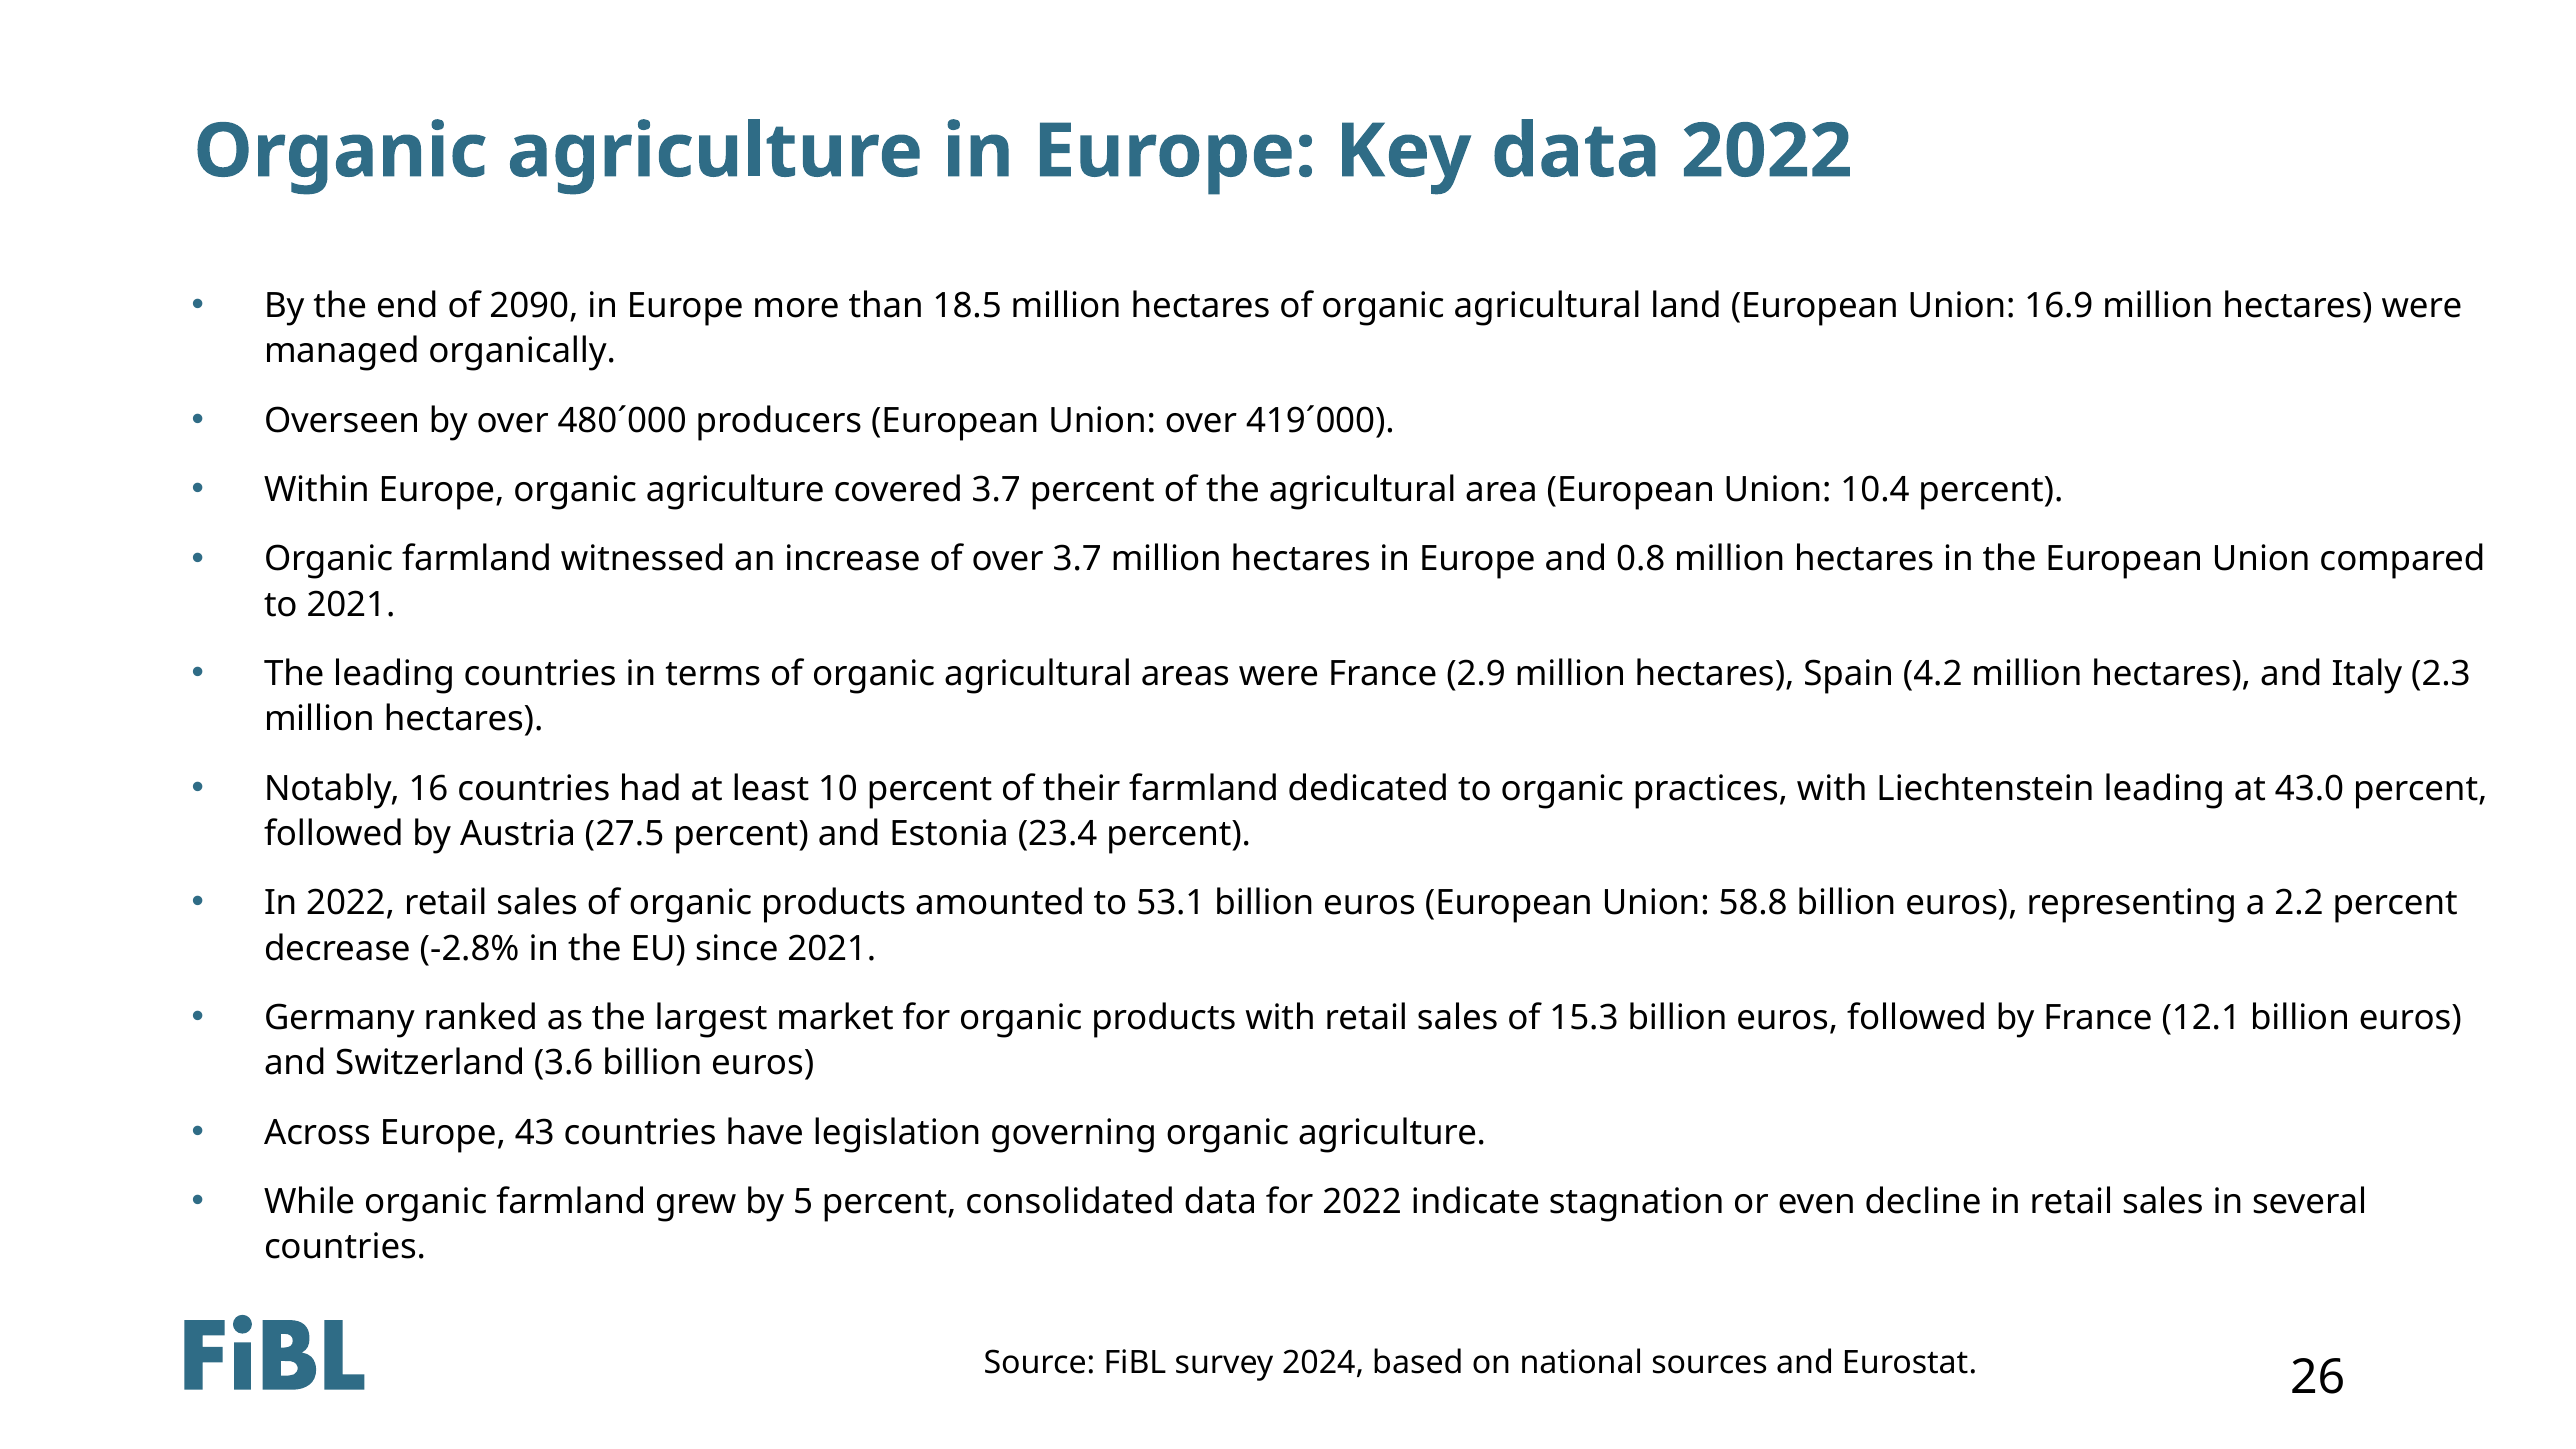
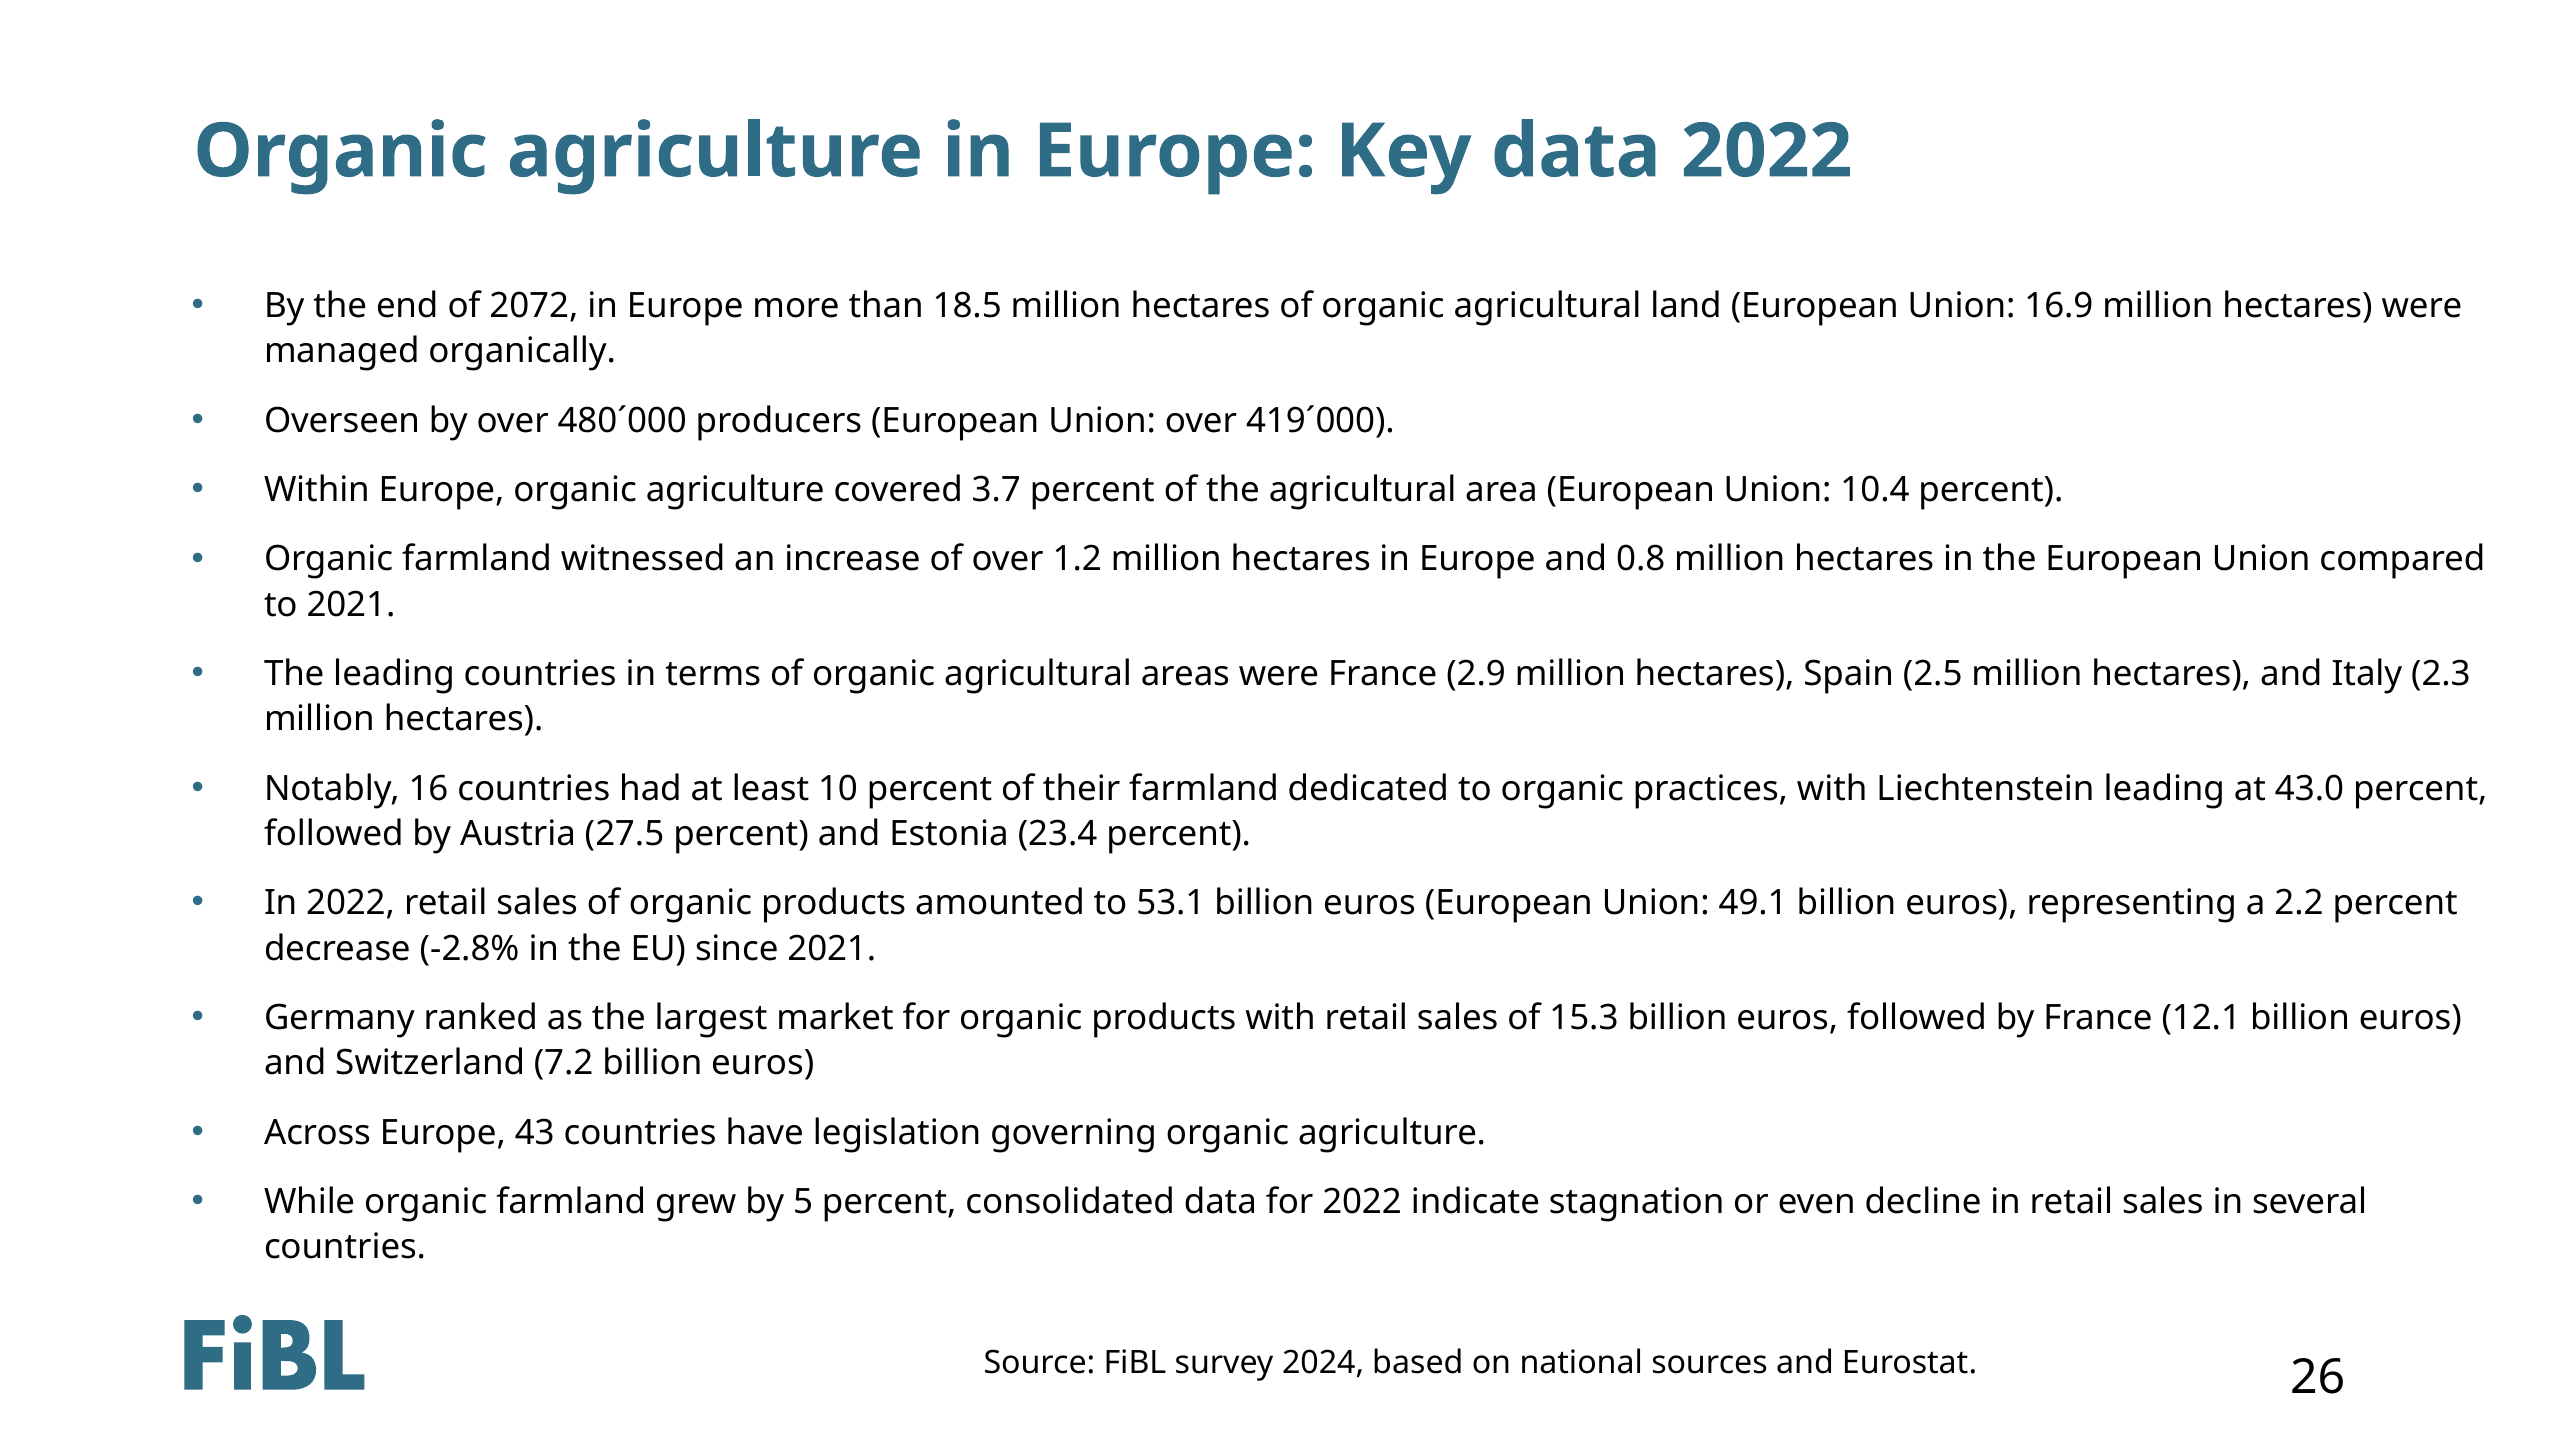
2090: 2090 -> 2072
over 3.7: 3.7 -> 1.2
4.2: 4.2 -> 2.5
58.8: 58.8 -> 49.1
3.6: 3.6 -> 7.2
